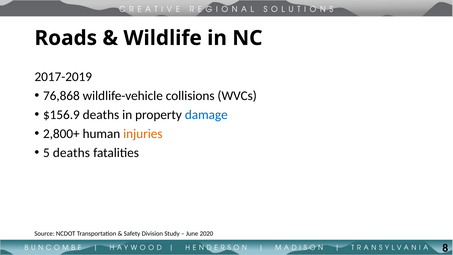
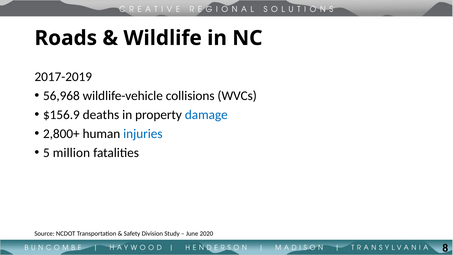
76,868: 76,868 -> 56,968
injuries colour: orange -> blue
5 deaths: deaths -> million
